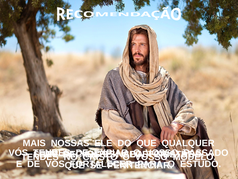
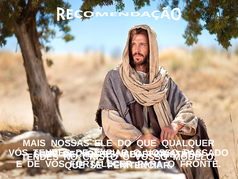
ESTUDO: ESTUDO -> FRONTE
